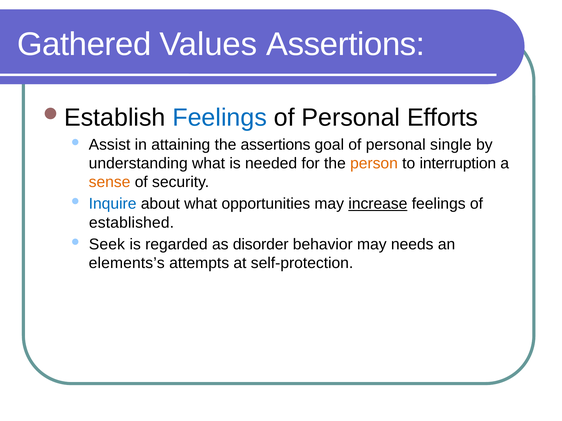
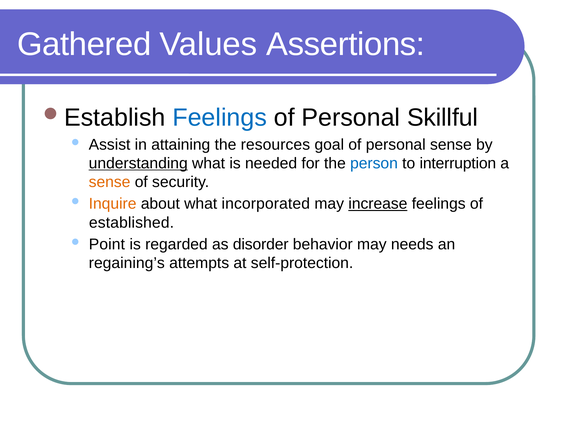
Efforts: Efforts -> Skillful
the assertions: assertions -> resources
personal single: single -> sense
understanding underline: none -> present
person colour: orange -> blue
Inquire colour: blue -> orange
opportunities: opportunities -> incorporated
Seek: Seek -> Point
elements’s: elements’s -> regaining’s
